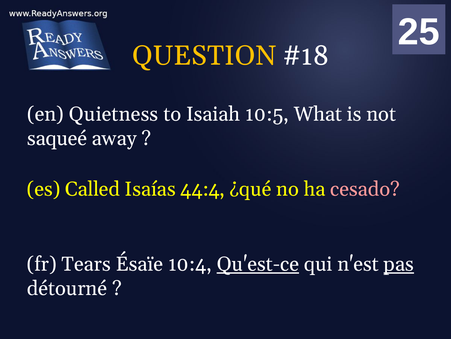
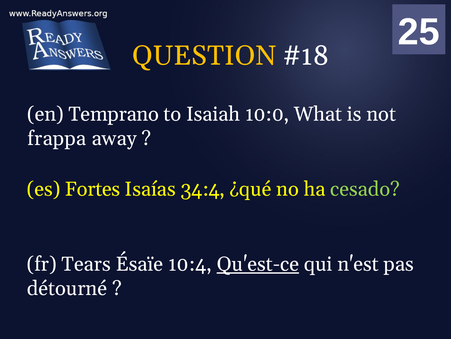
Quietness: Quietness -> Temprano
10:5: 10:5 -> 10:0
saqueé: saqueé -> frappa
Called: Called -> Fortes
44:4: 44:4 -> 34:4
cesado colour: pink -> light green
pas underline: present -> none
